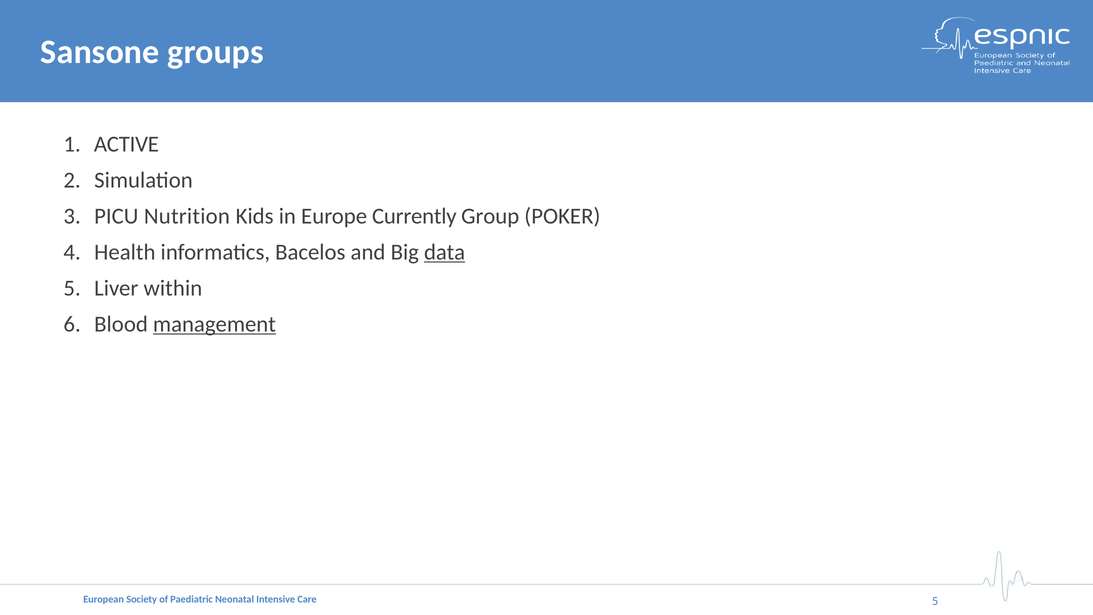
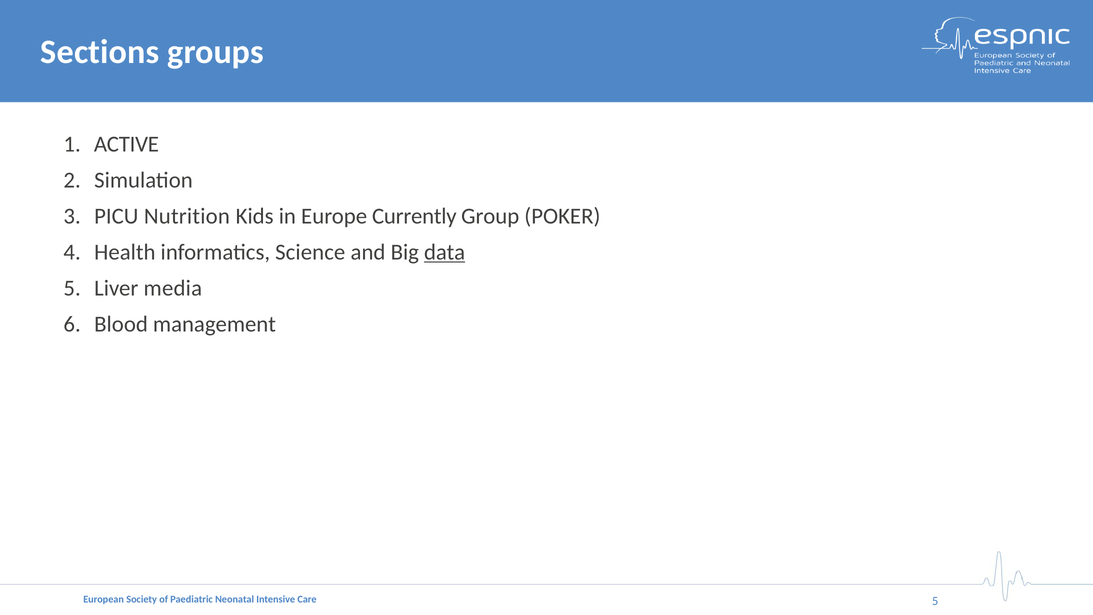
Sansone: Sansone -> Sections
Bacelos: Bacelos -> Science
within: within -> media
management underline: present -> none
